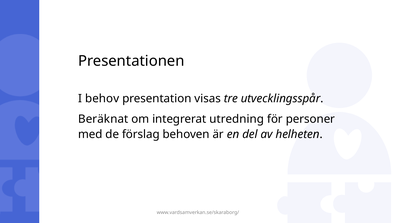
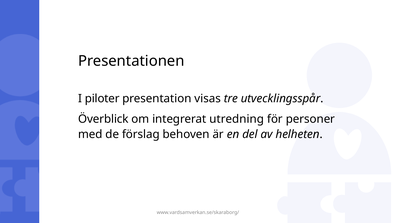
behov: behov -> piloter
Beräknat: Beräknat -> Överblick
